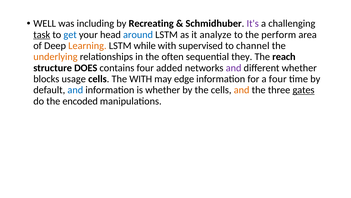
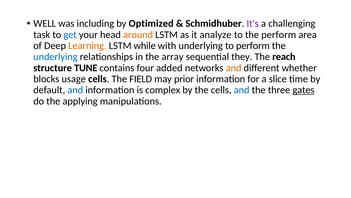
Recreating: Recreating -> Optimized
task underline: present -> none
around colour: blue -> orange
with supervised: supervised -> underlying
to channel: channel -> perform
underlying at (55, 57) colour: orange -> blue
often: often -> array
DOES: DOES -> TUNE
and at (234, 68) colour: purple -> orange
The WITH: WITH -> FIELD
edge: edge -> prior
a four: four -> slice
is whether: whether -> complex
and at (242, 90) colour: orange -> blue
encoded: encoded -> applying
